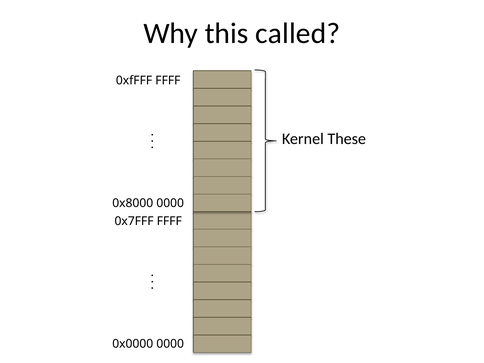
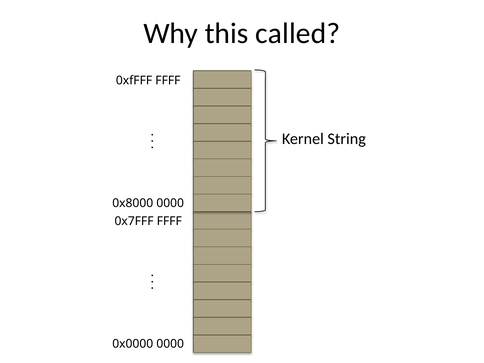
These: These -> String
